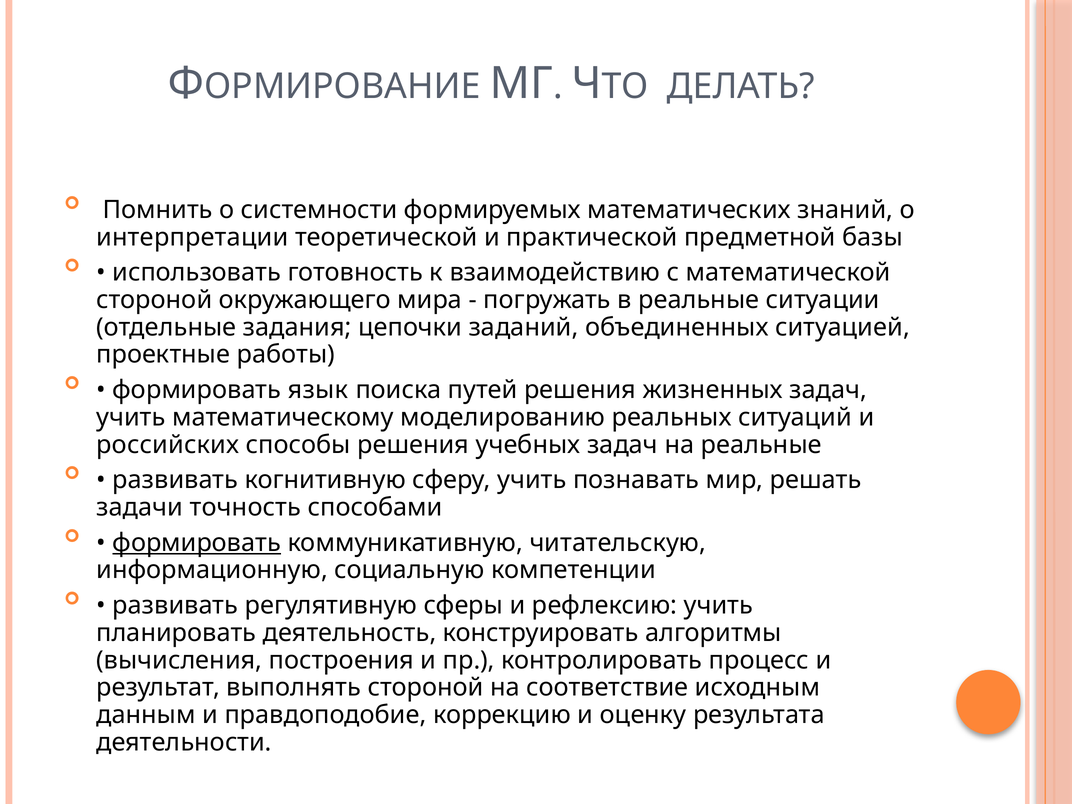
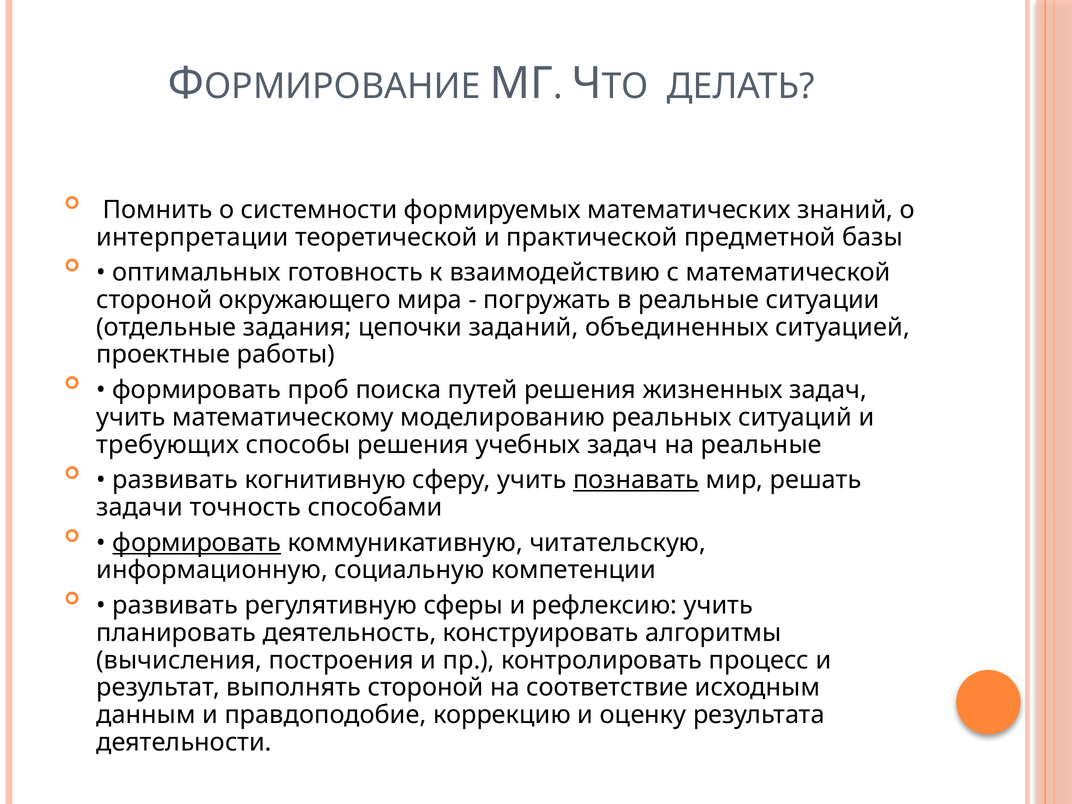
использовать: использовать -> оптимальных
язык: язык -> проб
российских: российских -> требующих
познавать underline: none -> present
